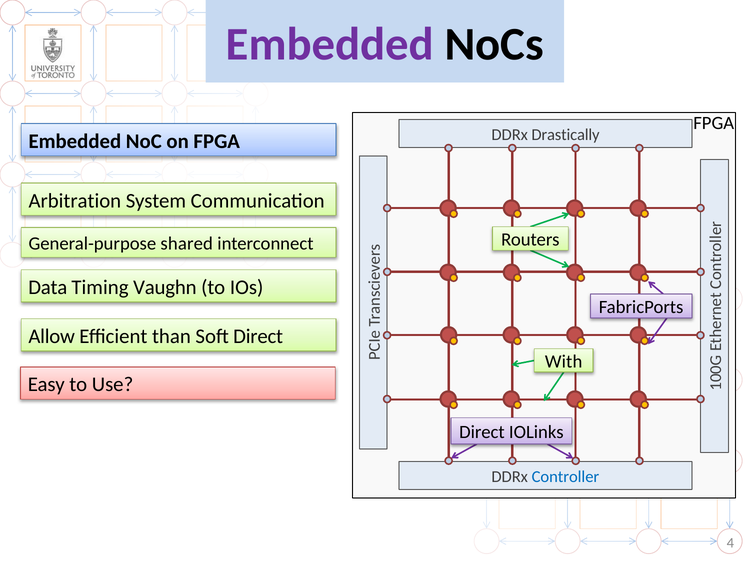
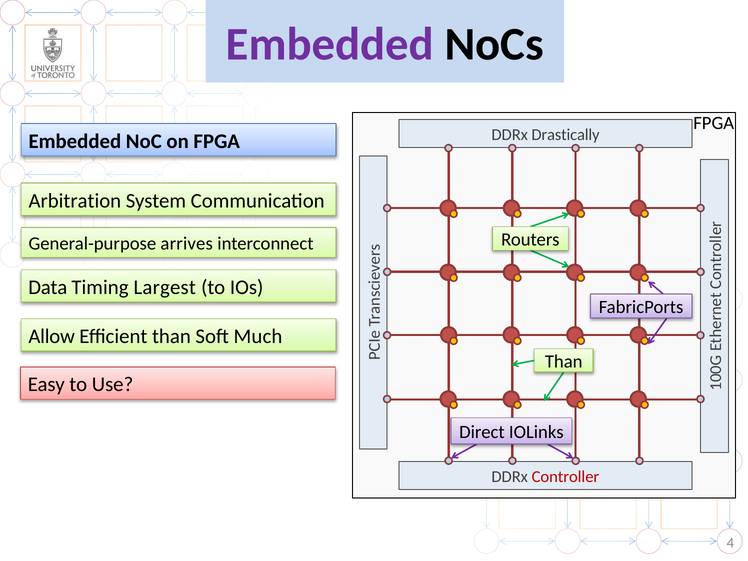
shared: shared -> arrives
Vaughn: Vaughn -> Largest
Soft Direct: Direct -> Much
With at (564, 362): With -> Than
Controller colour: blue -> red
